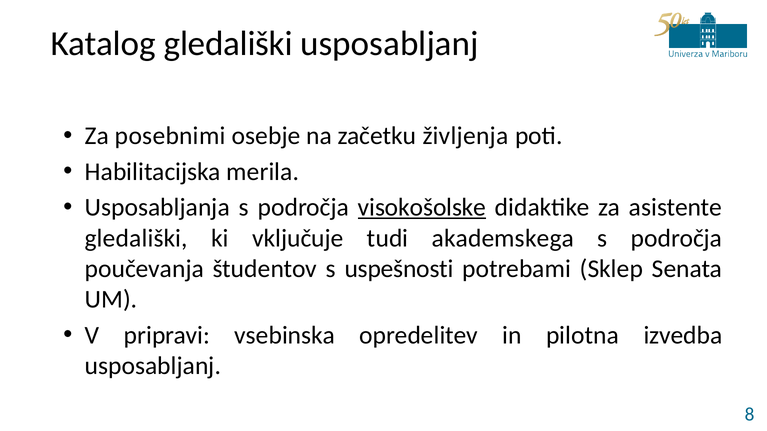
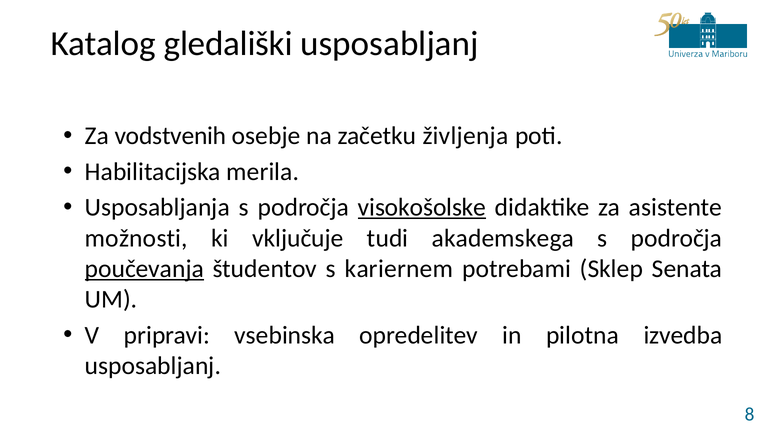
posebnimi: posebnimi -> vodstvenih
gledališki at (136, 238): gledališki -> možnosti
poučevanja underline: none -> present
uspešnosti: uspešnosti -> kariernem
